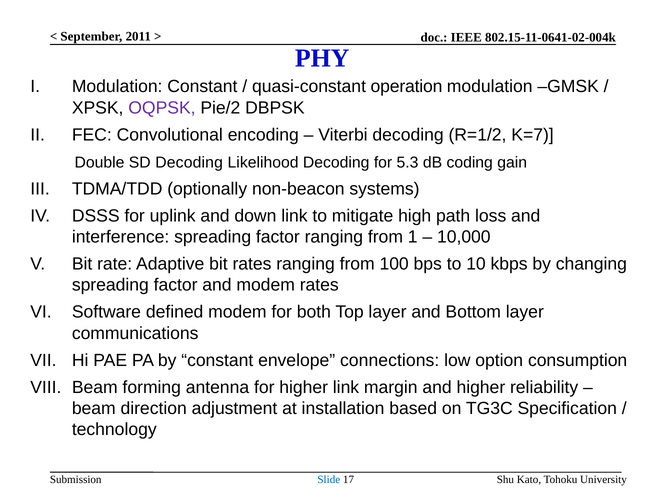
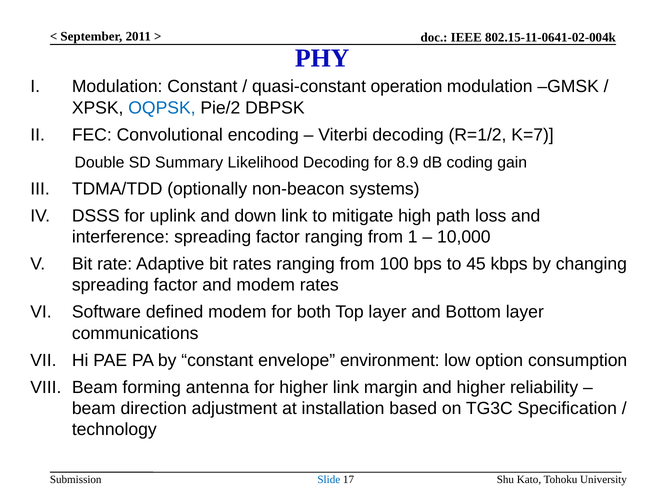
OQPSK colour: purple -> blue
SD Decoding: Decoding -> Summary
5.3: 5.3 -> 8.9
10: 10 -> 45
connections: connections -> environment
